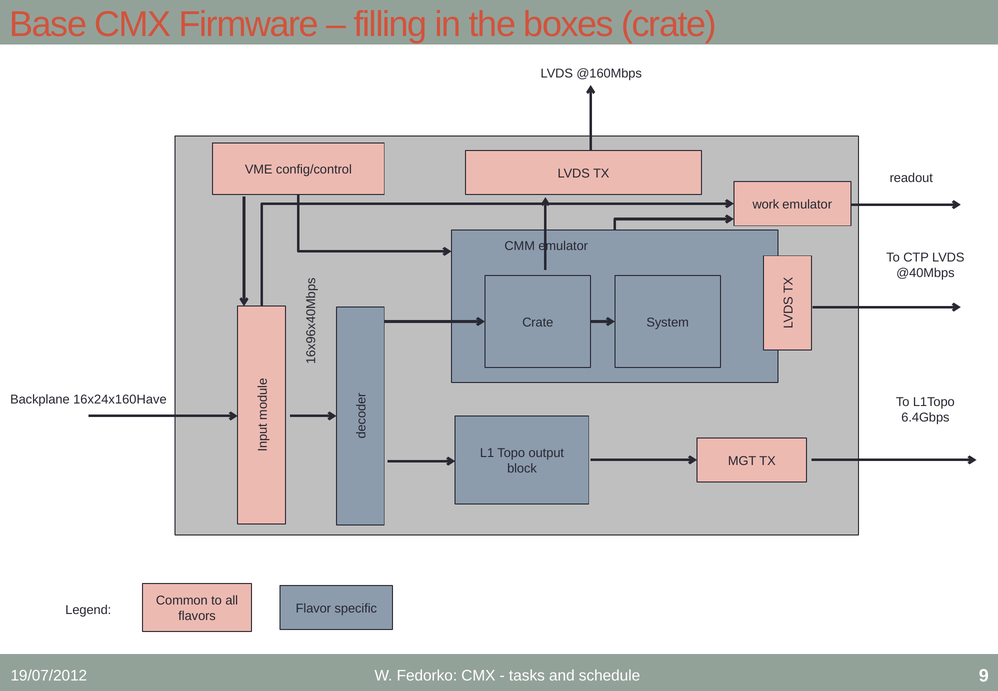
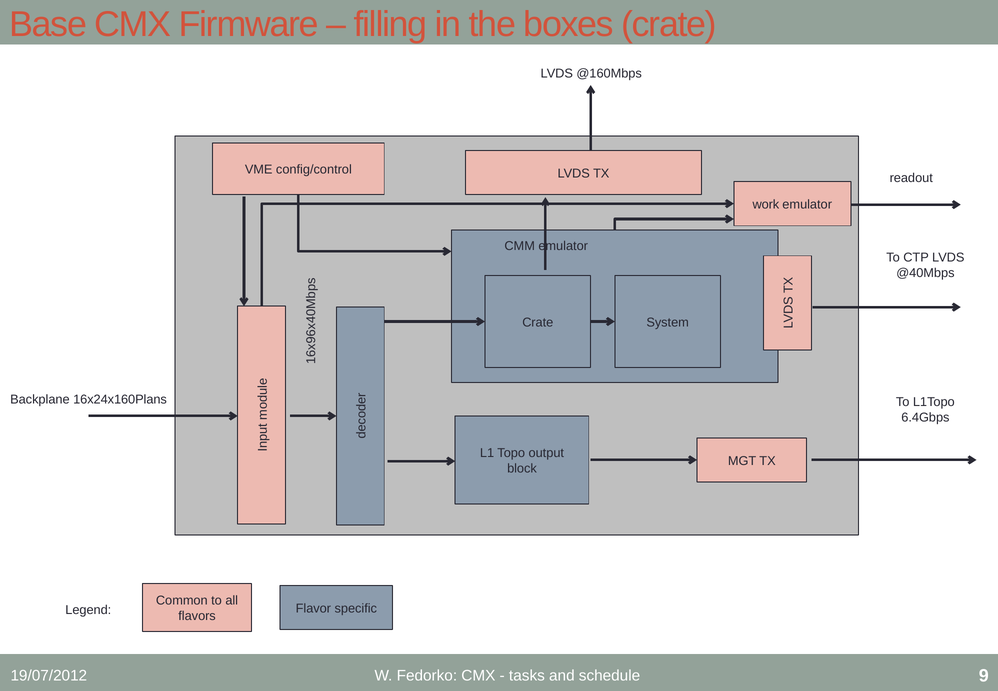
16x24x160Have: 16x24x160Have -> 16x24x160Plans
